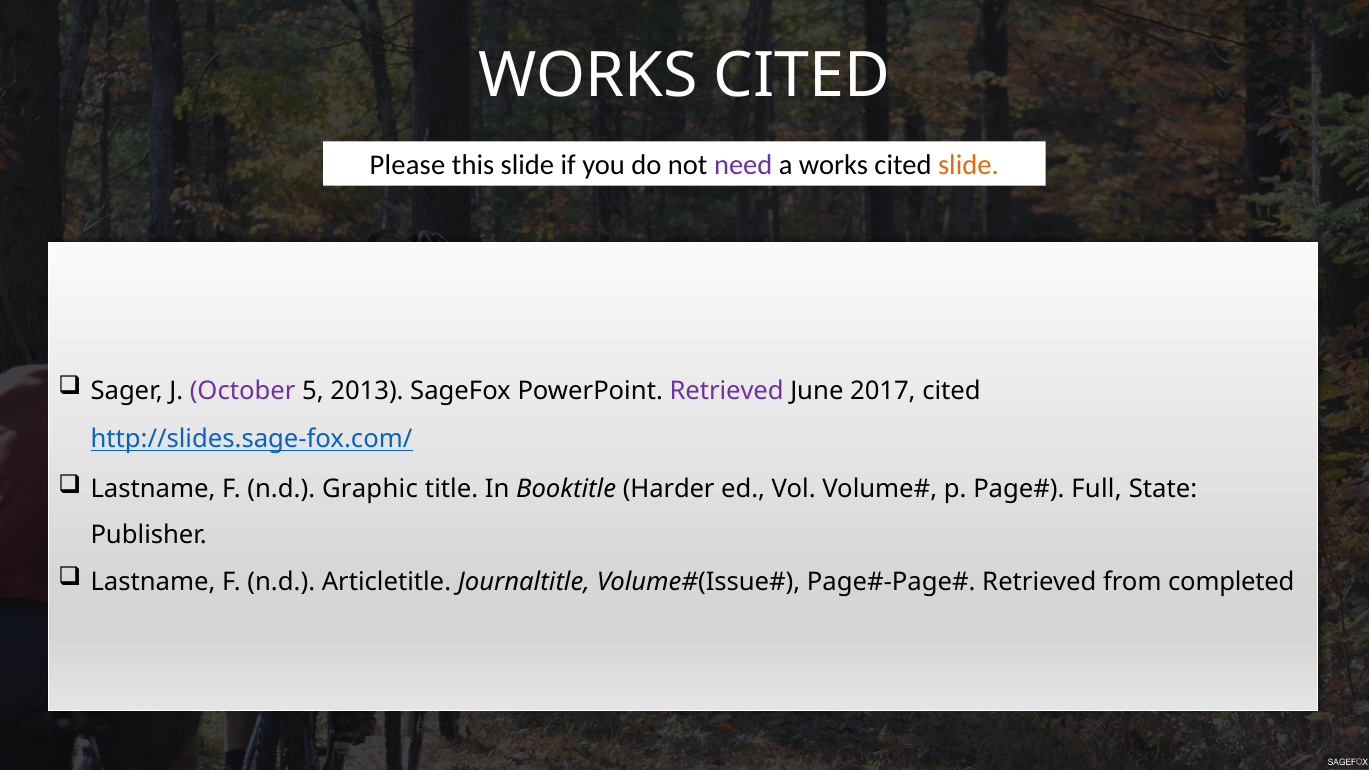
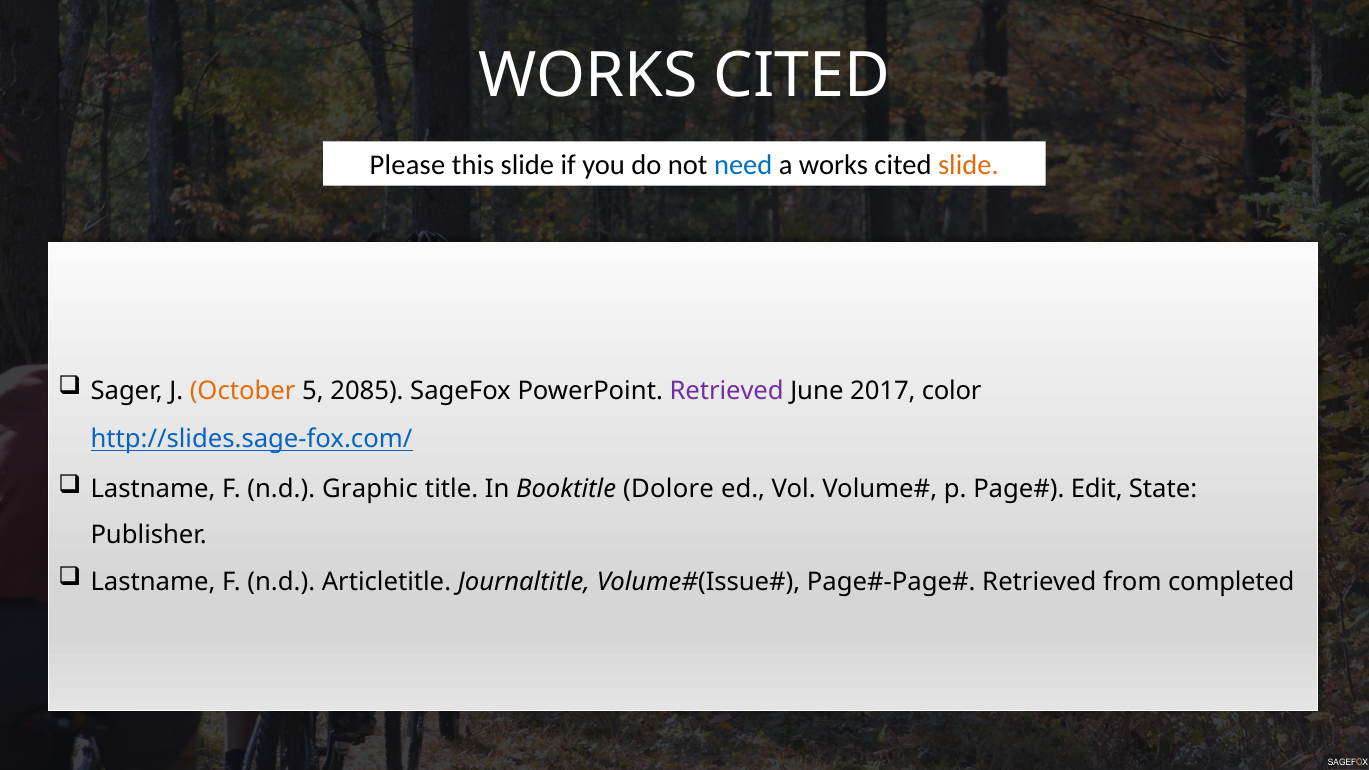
need colour: purple -> blue
October colour: purple -> orange
2013: 2013 -> 2085
2017 cited: cited -> color
Harder: Harder -> Dolore
Full: Full -> Edit
